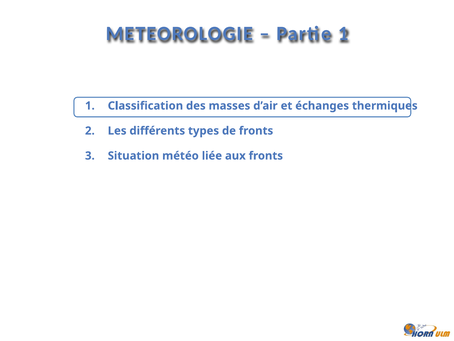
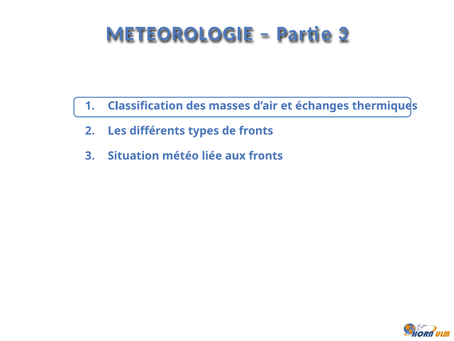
Partie 1: 1 -> 3
